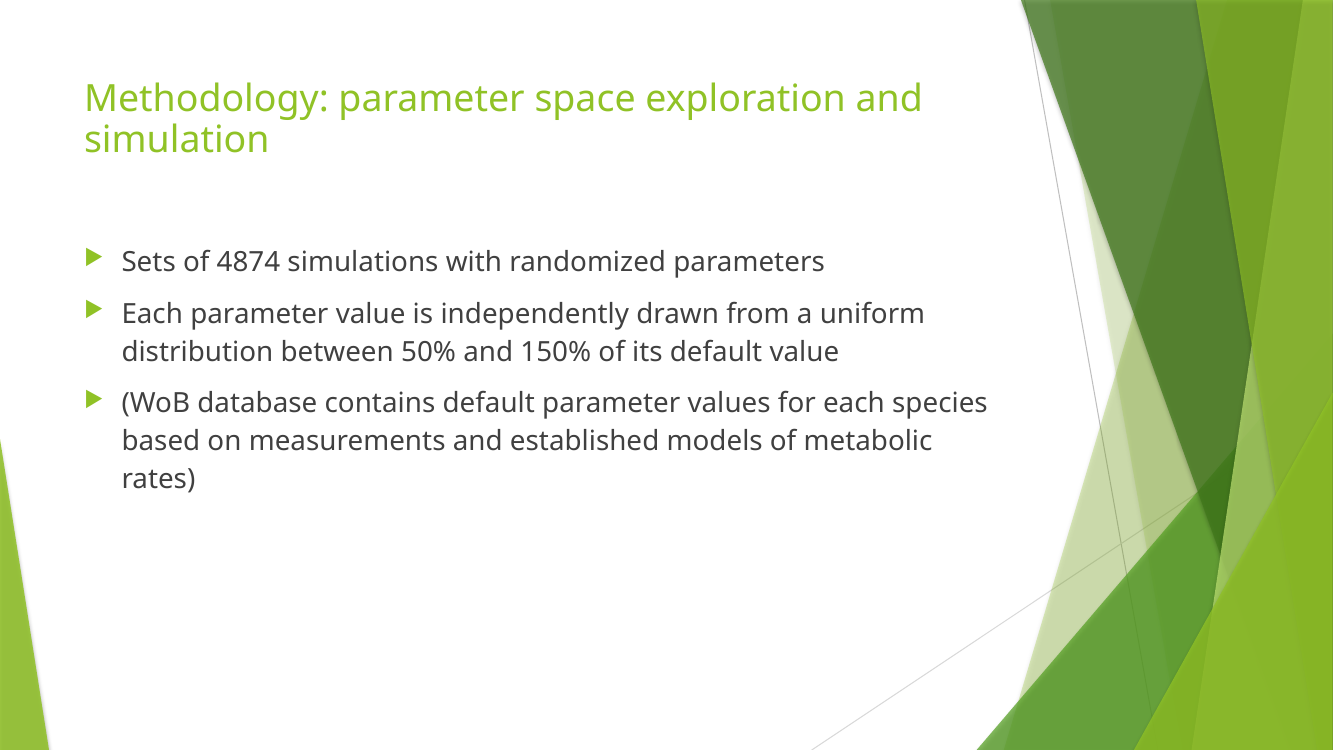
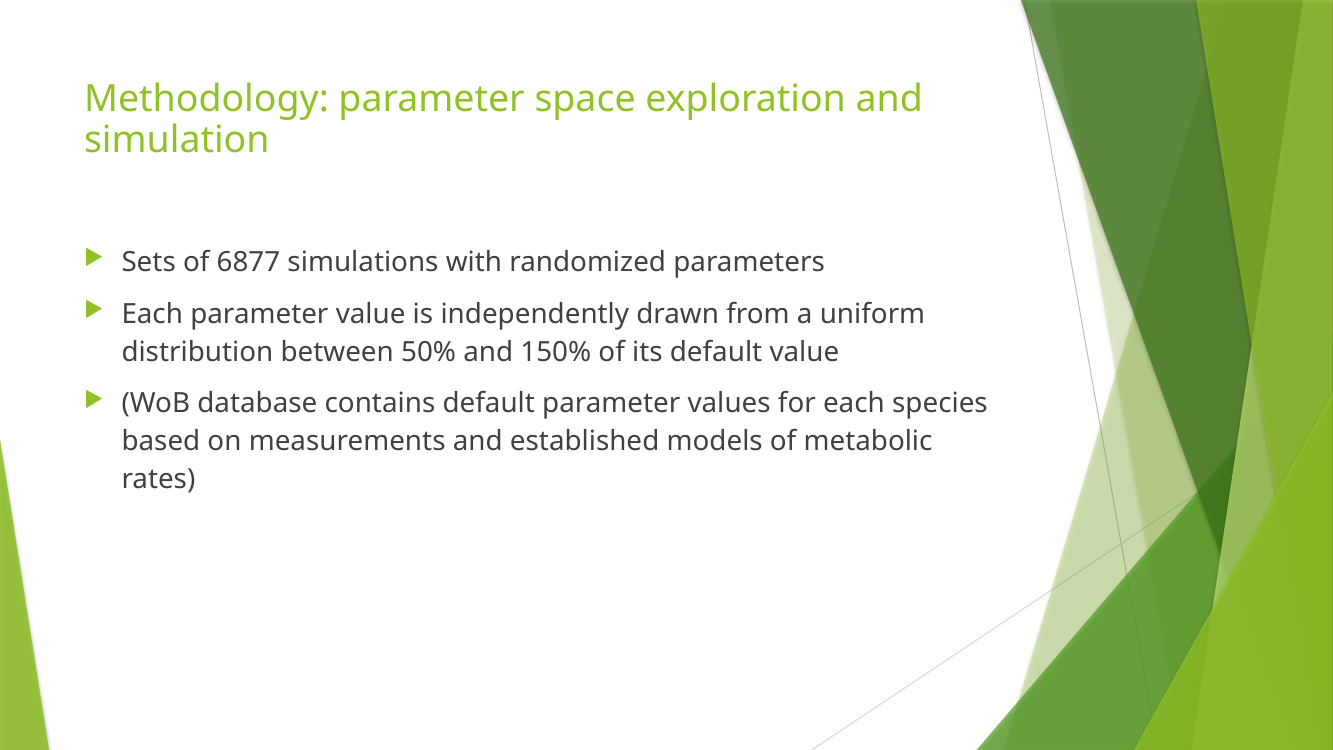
4874: 4874 -> 6877
